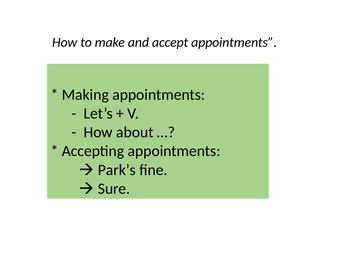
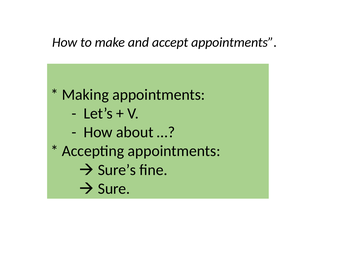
Park’s: Park’s -> Sure’s
